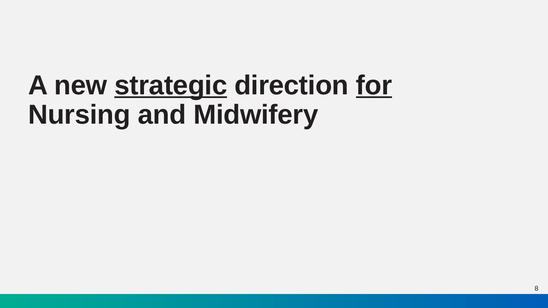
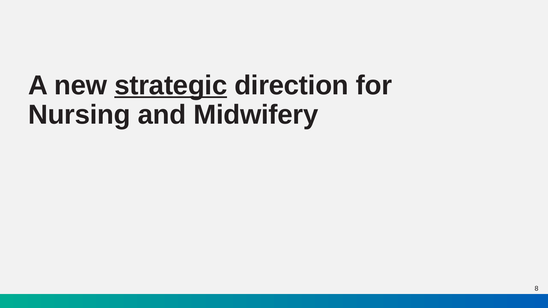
for underline: present -> none
